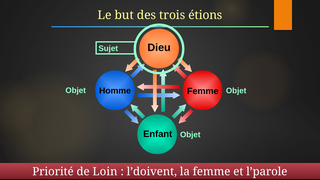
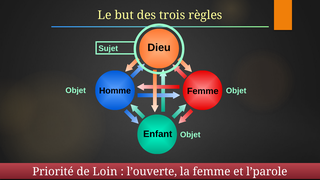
étions: étions -> règles
l’doivent: l’doivent -> l’ouverte
